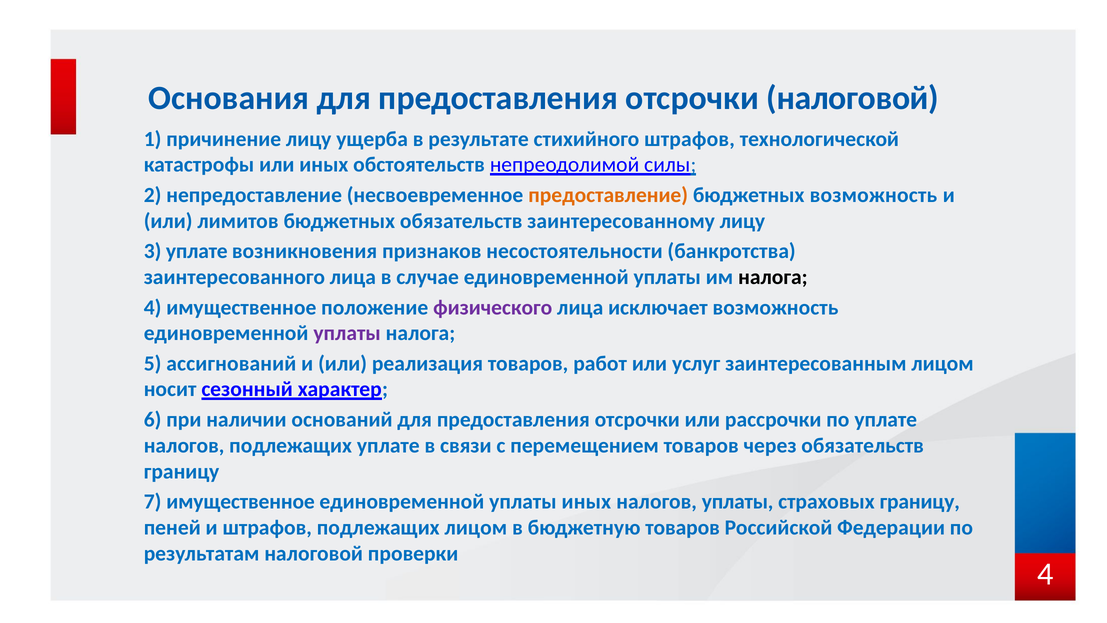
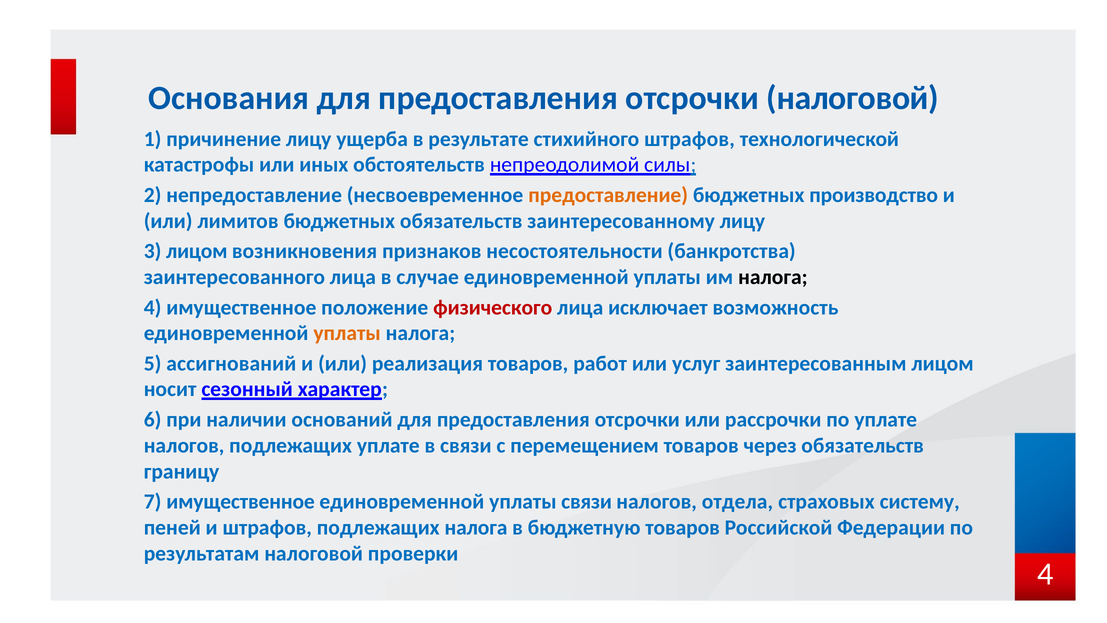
бюджетных возможность: возможность -> производство
3 уплате: уплате -> лицом
физического colour: purple -> red
уплаты at (347, 333) colour: purple -> orange
уплаты иных: иных -> связи
налогов уплаты: уплаты -> отдела
страховых границу: границу -> систему
подлежащих лицом: лицом -> налога
